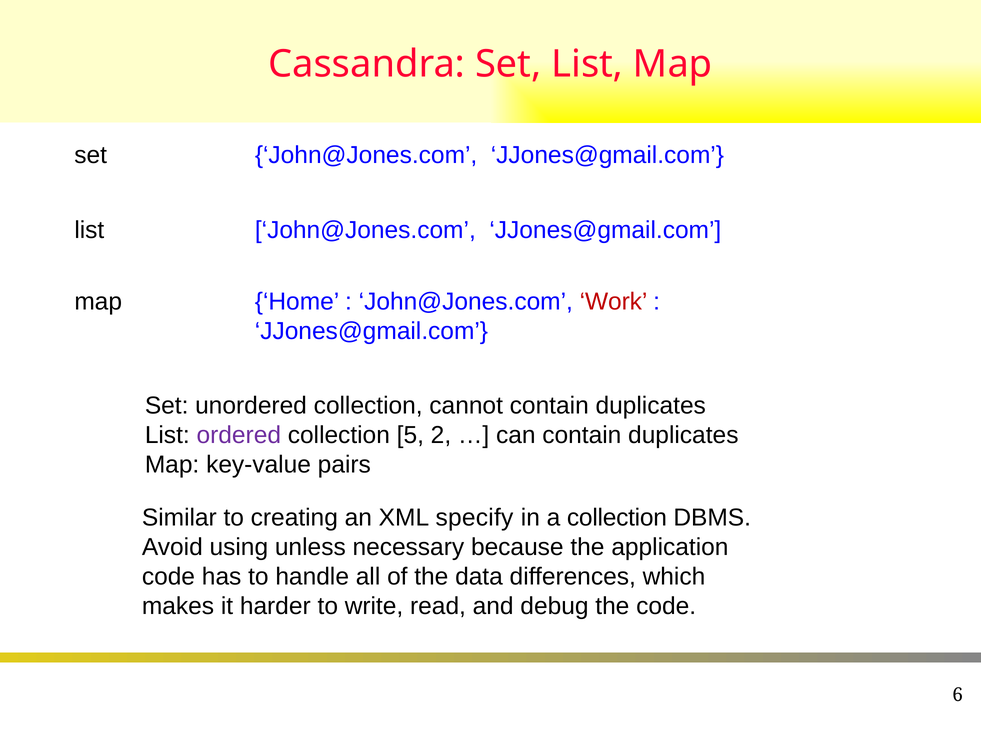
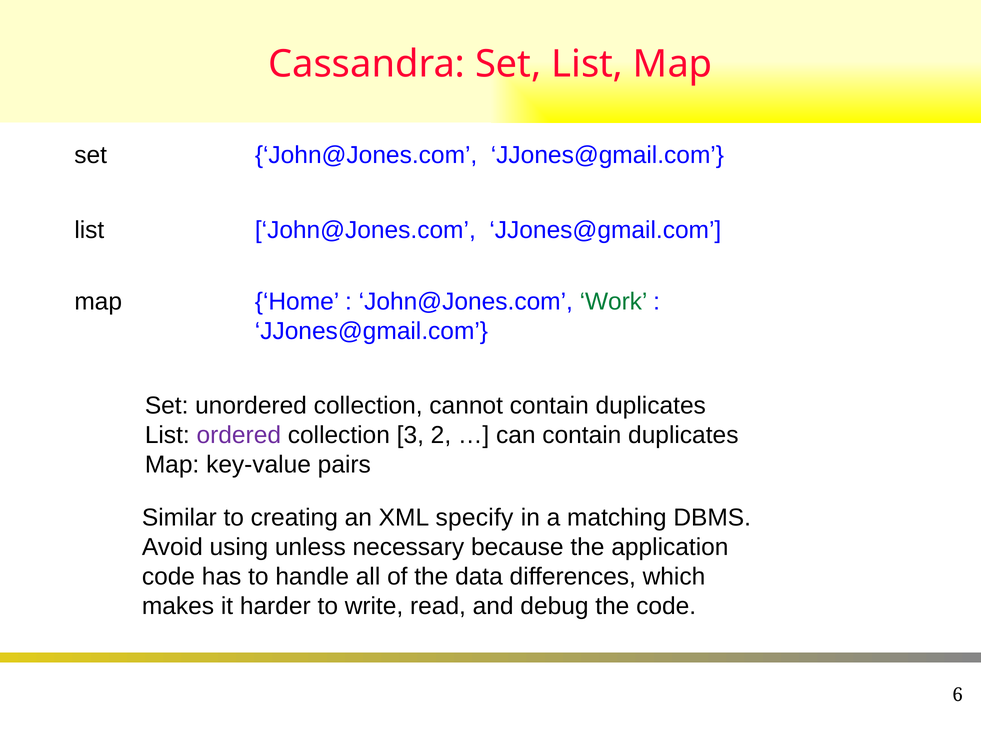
Work colour: red -> green
5: 5 -> 3
a collection: collection -> matching
